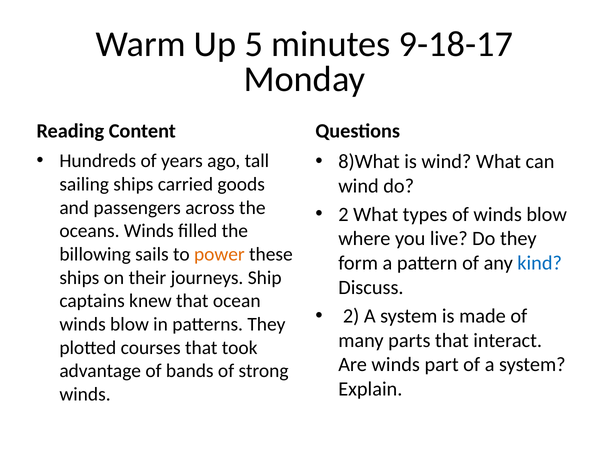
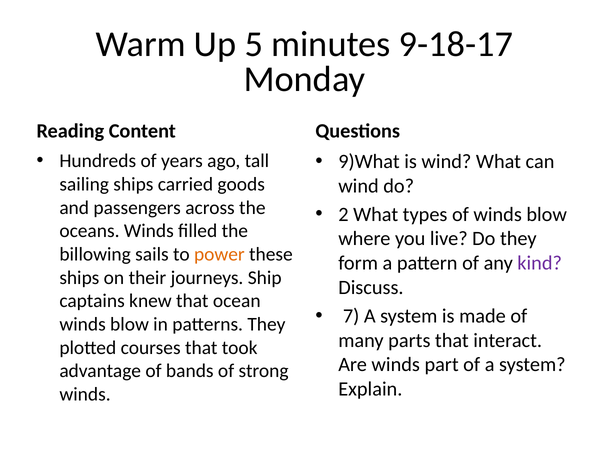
8)What: 8)What -> 9)What
kind colour: blue -> purple
2 at (351, 316): 2 -> 7
